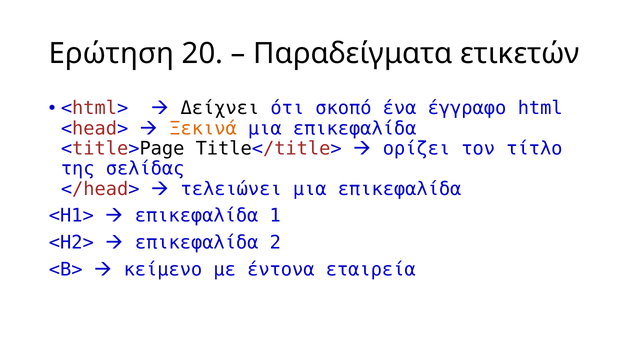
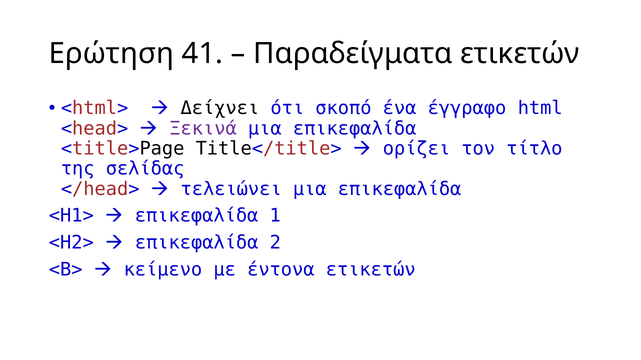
20: 20 -> 41
Ξεκινά colour: orange -> purple
έντονα εταιρεία: εταιρεία -> ετικετών
